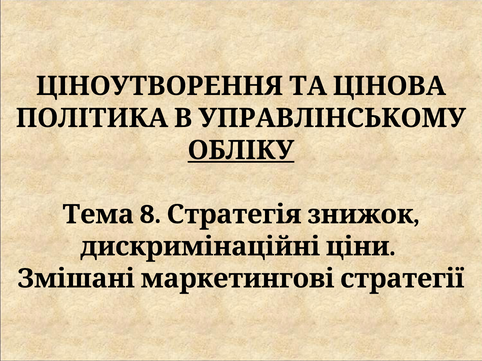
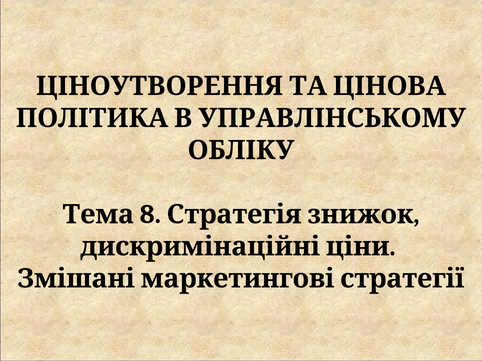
ОБЛІКУ underline: present -> none
